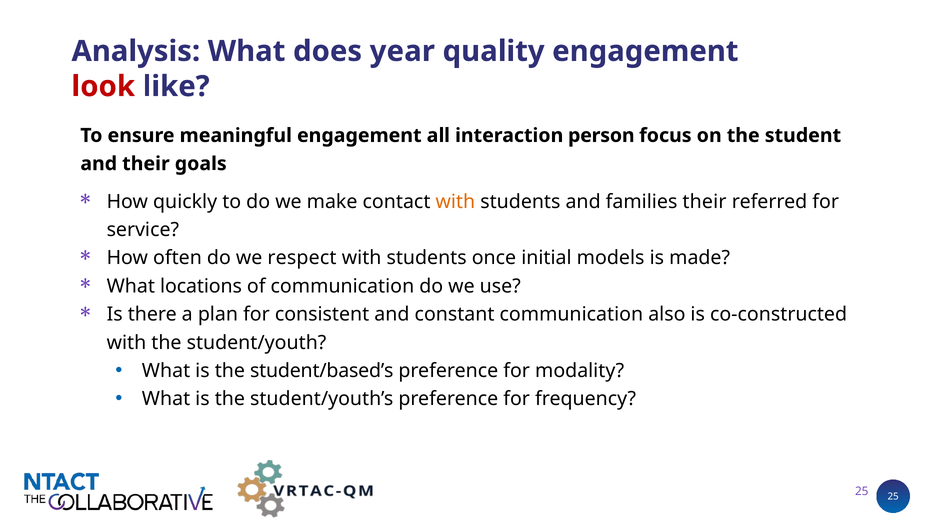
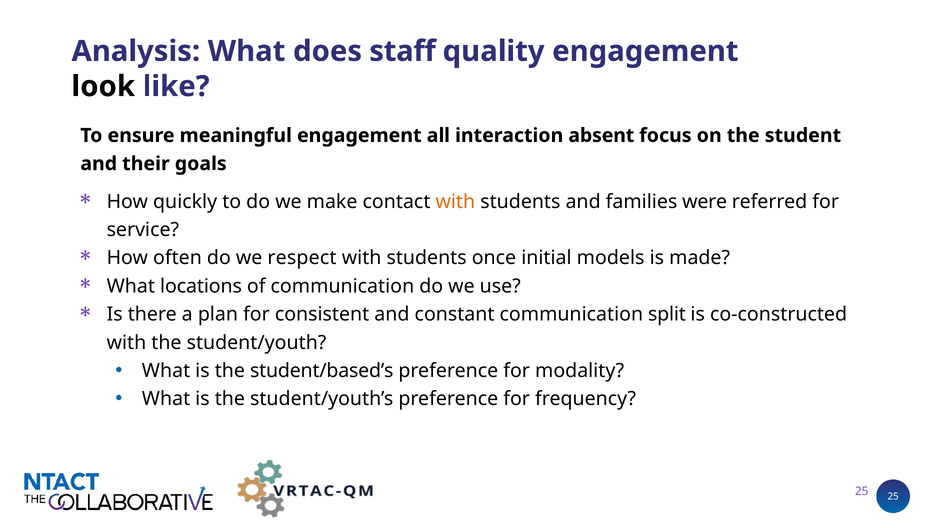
year: year -> staff
look colour: red -> black
person: person -> absent
families their: their -> were
also: also -> split
